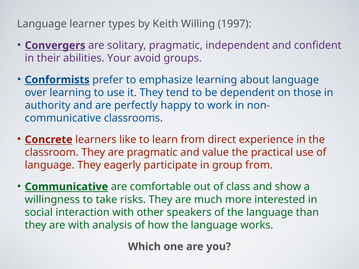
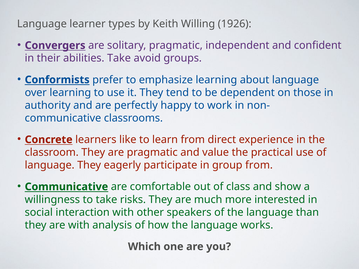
1997: 1997 -> 1926
abilities Your: Your -> Take
